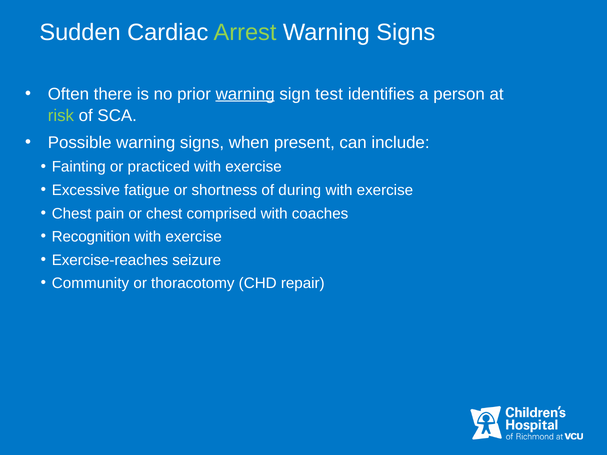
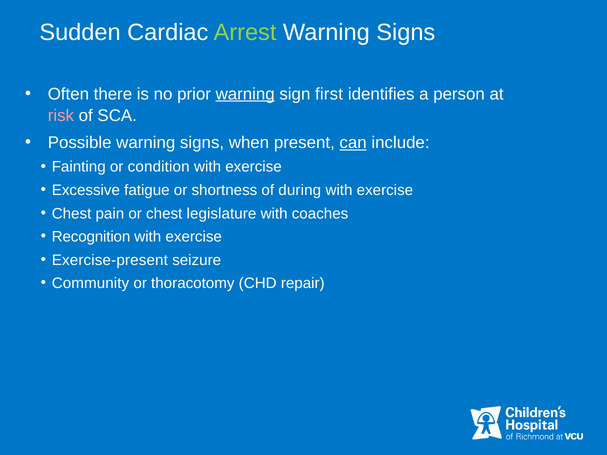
test: test -> first
risk colour: light green -> pink
can underline: none -> present
practiced: practiced -> condition
comprised: comprised -> legislature
Exercise-reaches: Exercise-reaches -> Exercise-present
